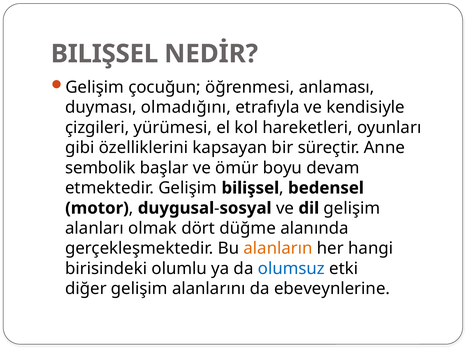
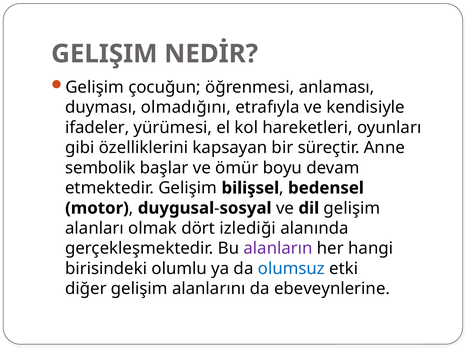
BILIŞSEL at (105, 54): BILIŞSEL -> GELIŞIM
çizgileri: çizgileri -> ifadeler
düğme: düğme -> izlediği
alanların colour: orange -> purple
